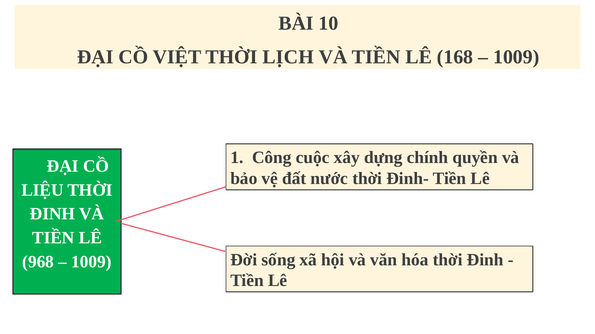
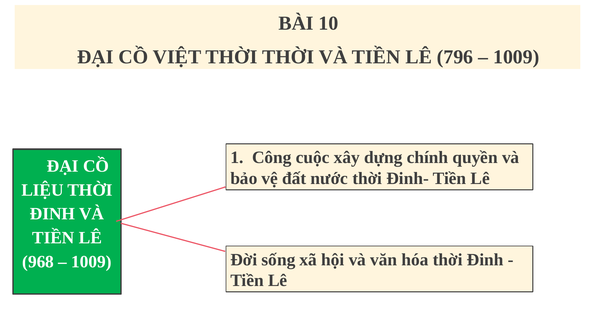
THỜI LỊCH: LỊCH -> THỜI
168: 168 -> 796
